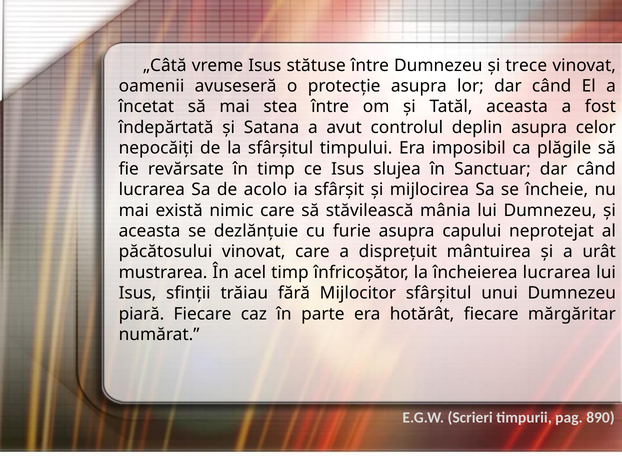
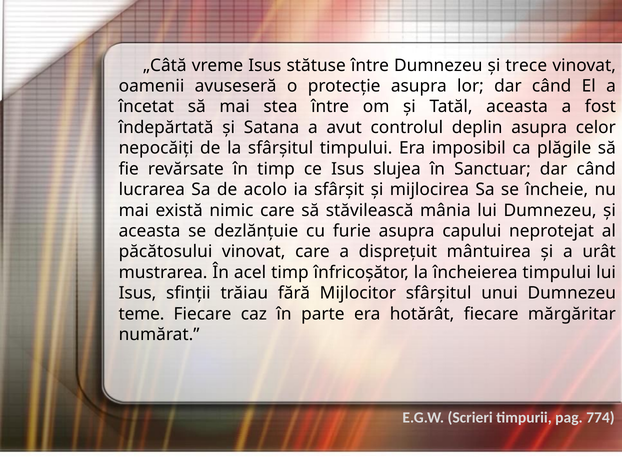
încheierea lucrarea: lucrarea -> timpului
piară: piară -> teme
890: 890 -> 774
